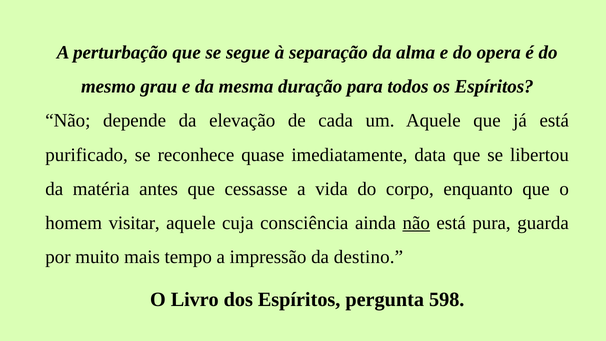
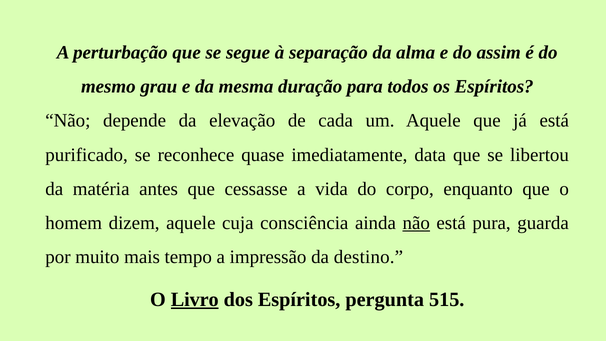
opera: opera -> assim
visitar: visitar -> dizem
Livro underline: none -> present
598: 598 -> 515
